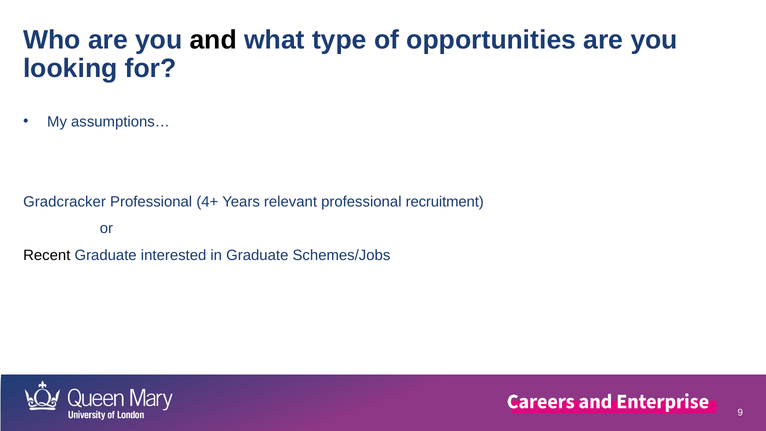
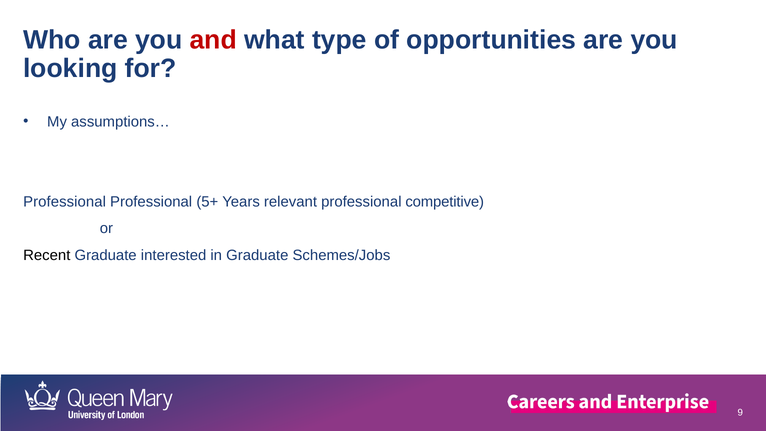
and at (213, 40) colour: black -> red
Gradcracker at (65, 202): Gradcracker -> Professional
4+: 4+ -> 5+
recruitment: recruitment -> competitive
